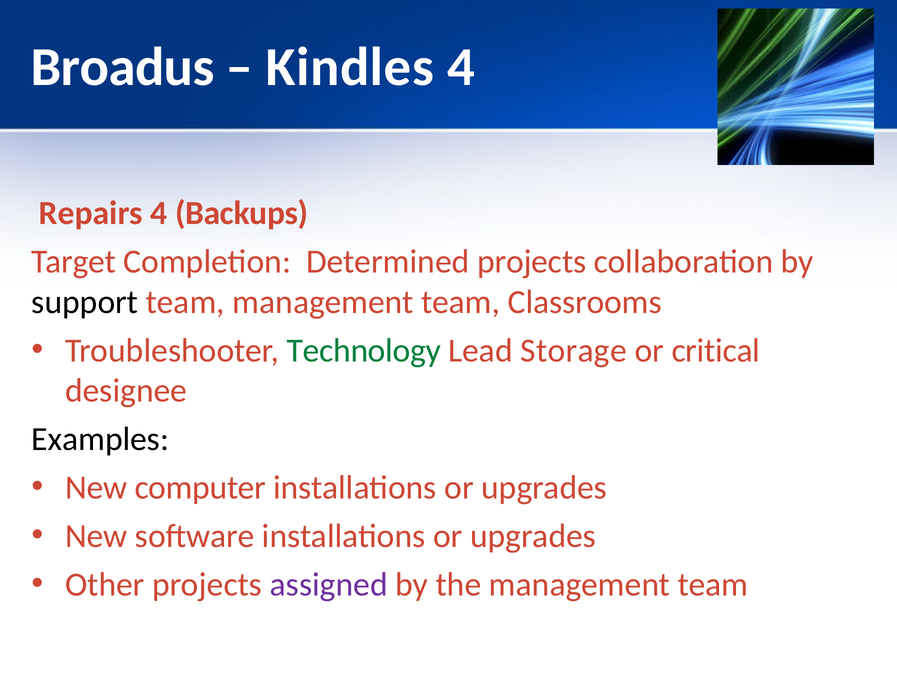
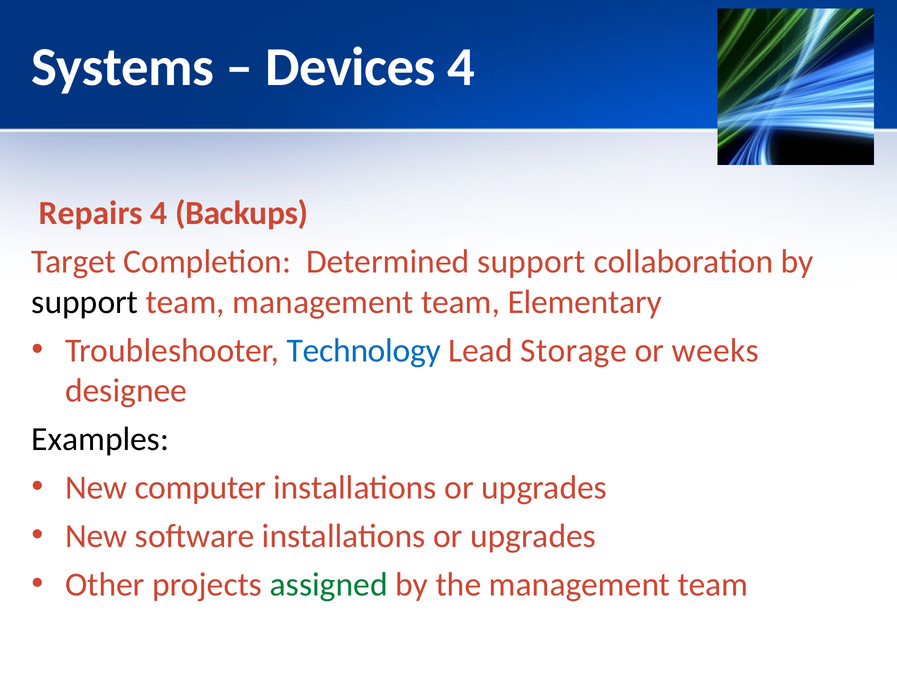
Broadus: Broadus -> Systems
Kindles: Kindles -> Devices
Determined projects: projects -> support
Classrooms: Classrooms -> Elementary
Technology colour: green -> blue
critical: critical -> weeks
assigned colour: purple -> green
